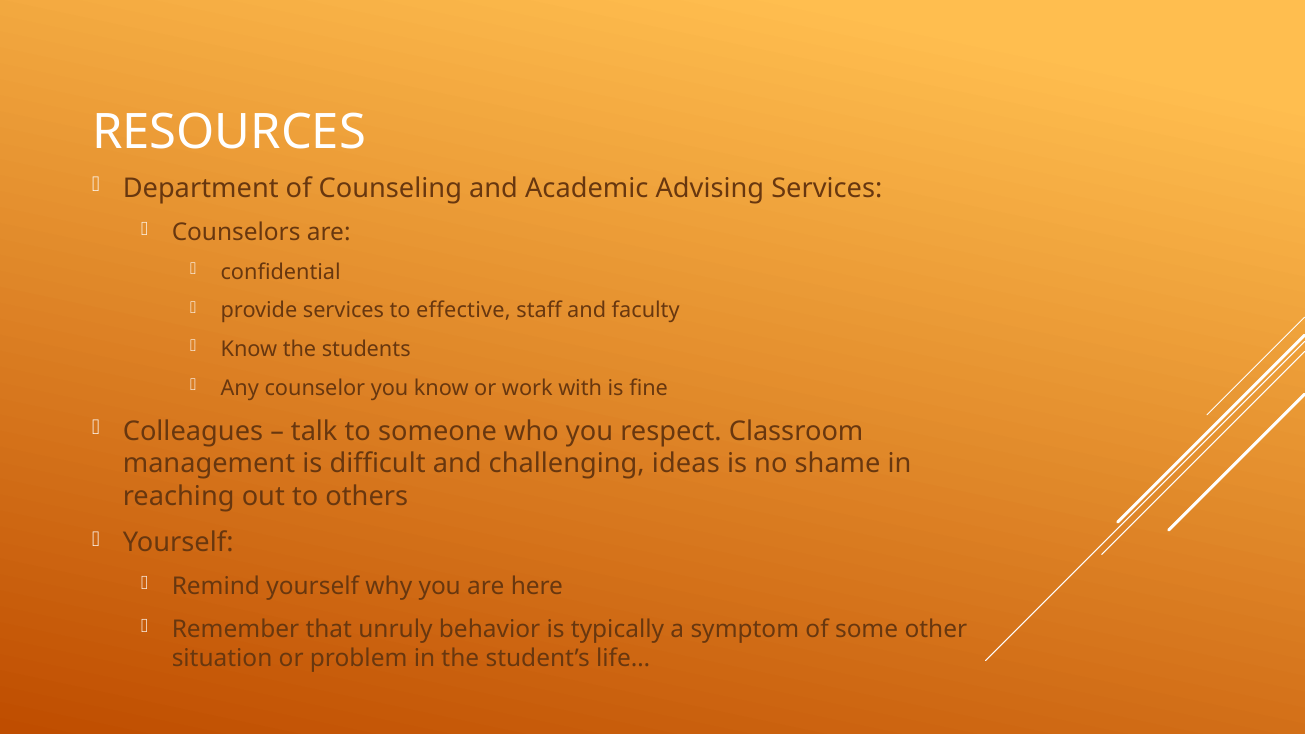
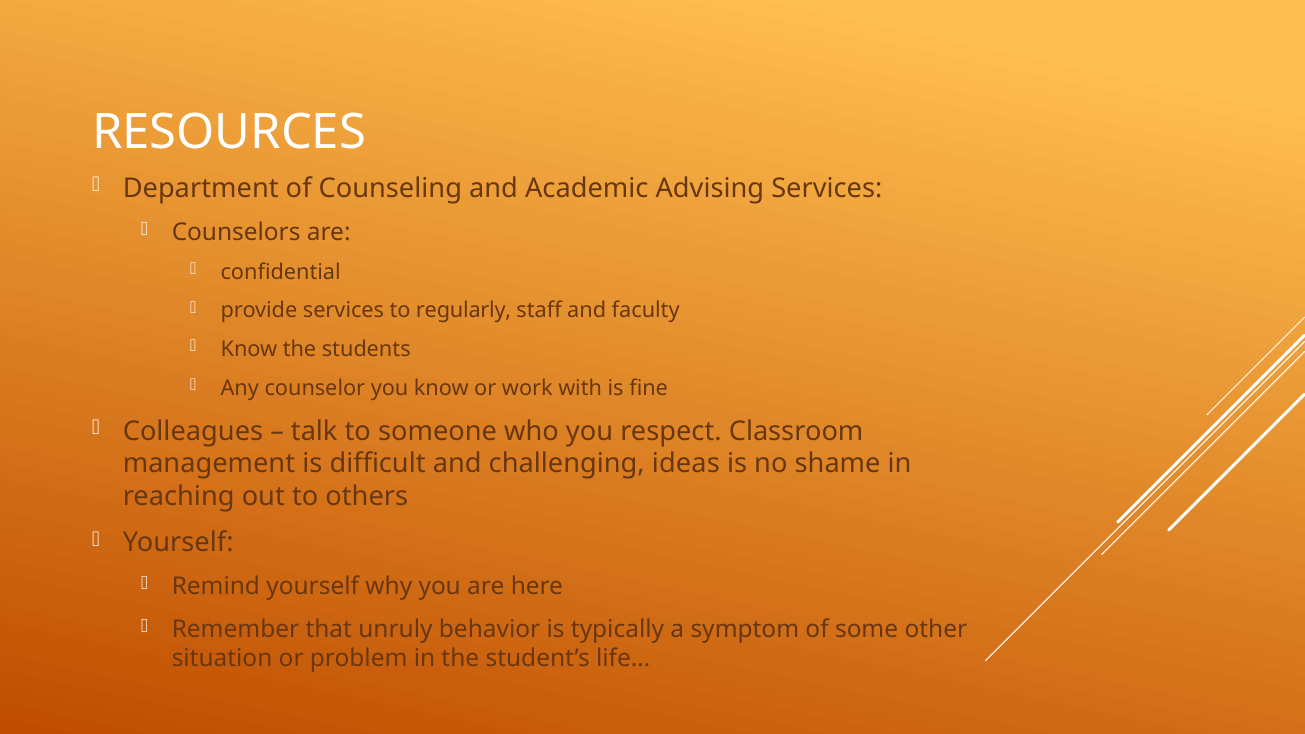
effective: effective -> regularly
